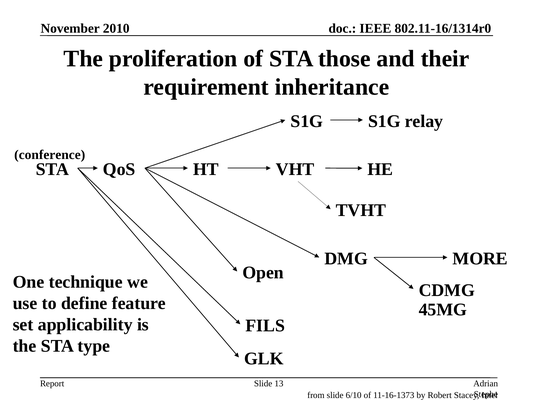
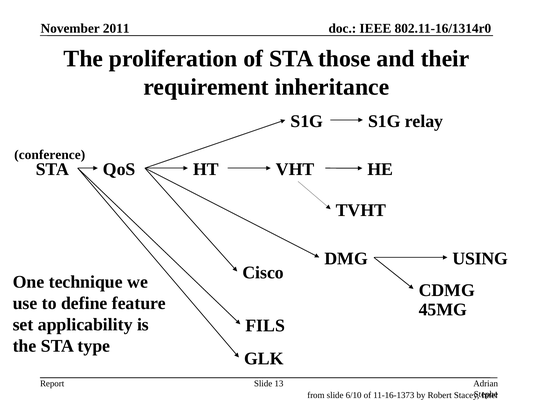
2010: 2010 -> 2011
MORE: MORE -> USING
Open: Open -> Cisco
